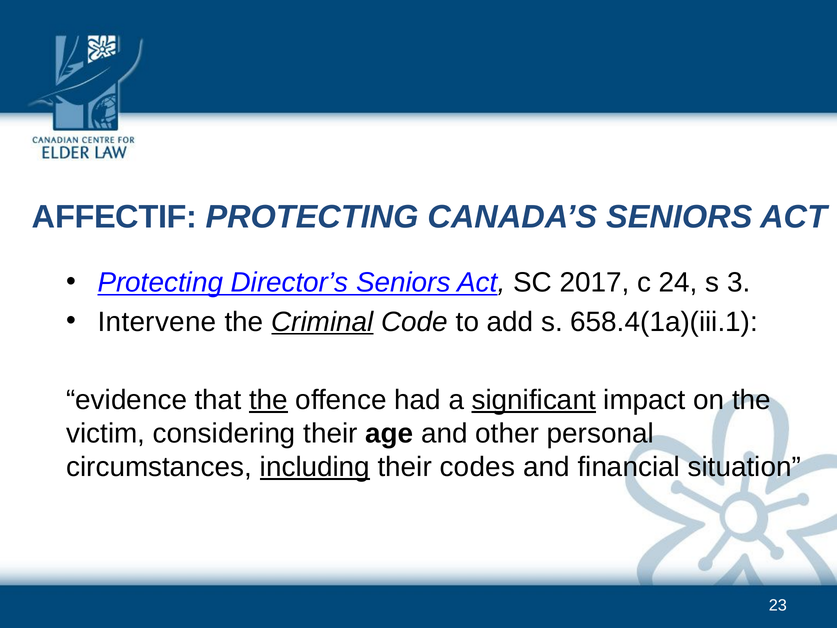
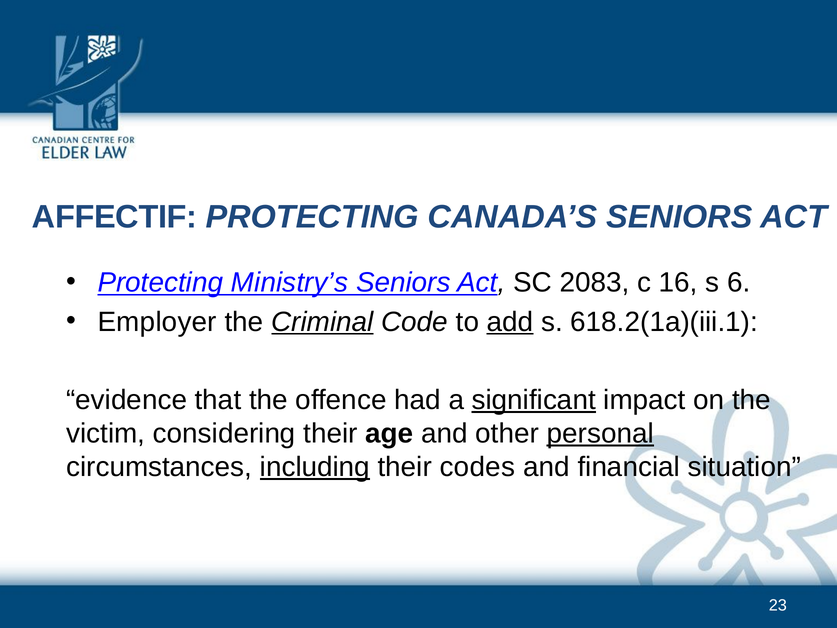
Director’s: Director’s -> Ministry’s
2017: 2017 -> 2083
24: 24 -> 16
3: 3 -> 6
Intervene: Intervene -> Employer
add underline: none -> present
658.4(1a)(iii.1: 658.4(1a)(iii.1 -> 618.2(1a)(iii.1
the at (268, 400) underline: present -> none
personal underline: none -> present
